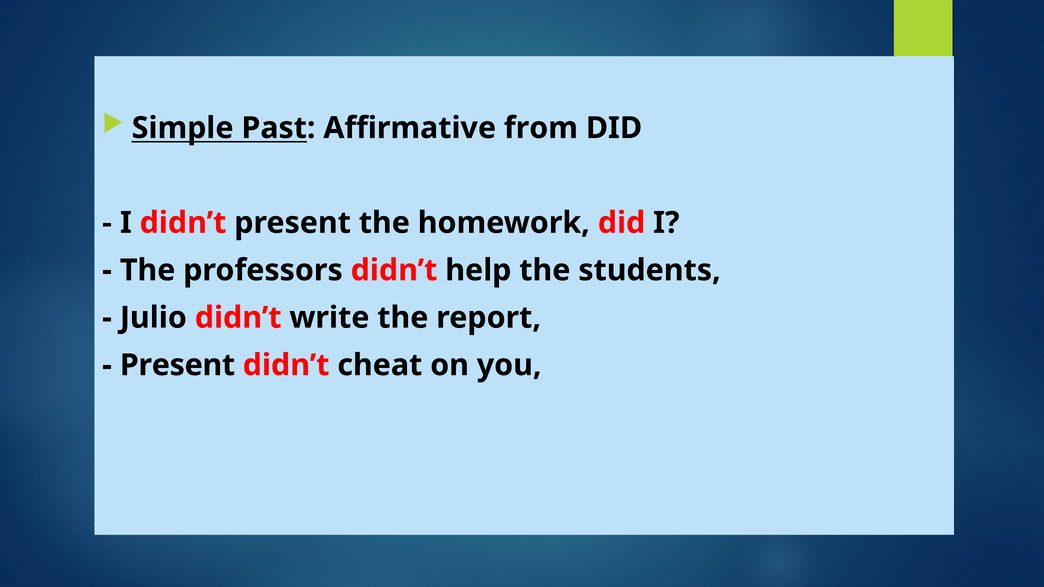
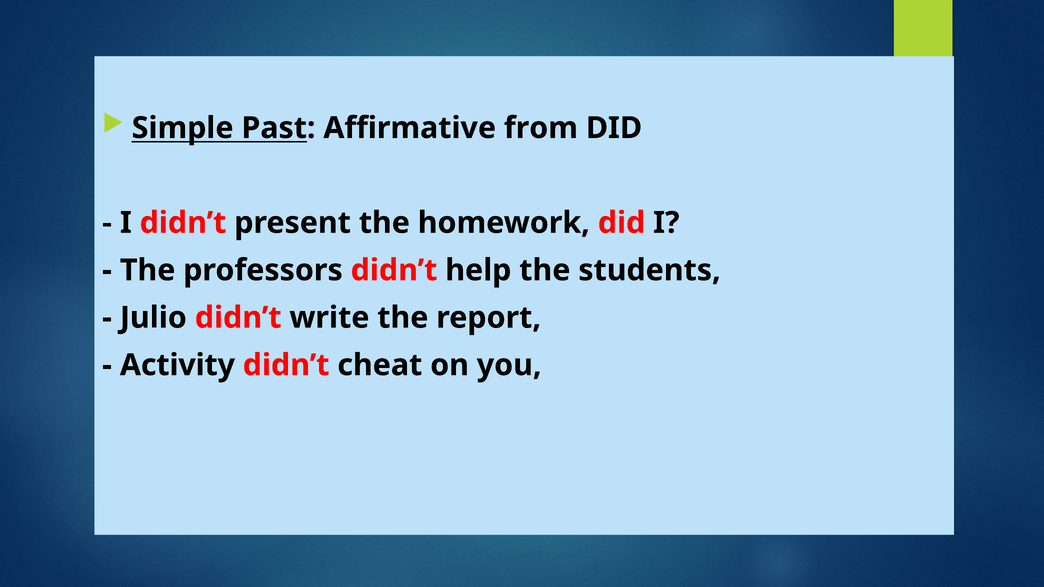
Present at (178, 365): Present -> Activity
